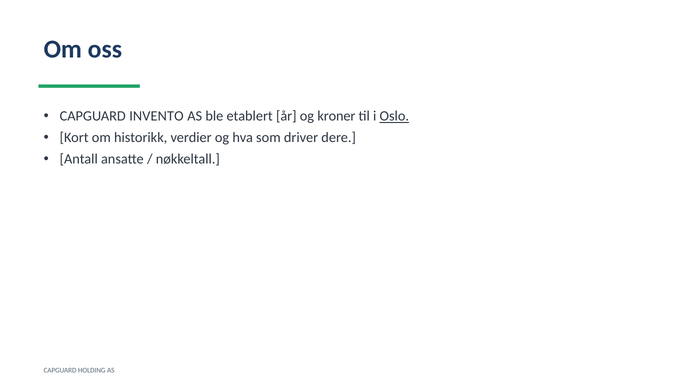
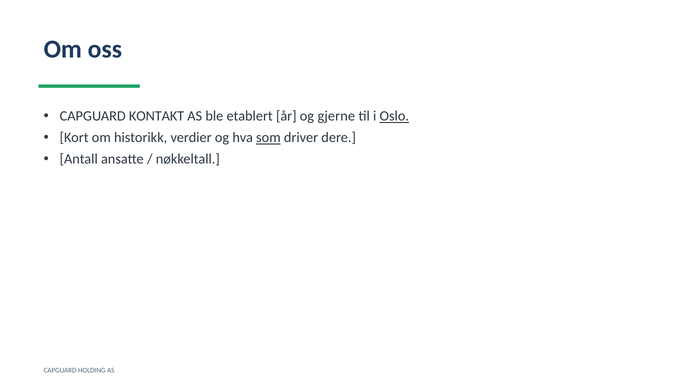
INVENTO: INVENTO -> KONTAKT
kroner: kroner -> gjerne
som underline: none -> present
